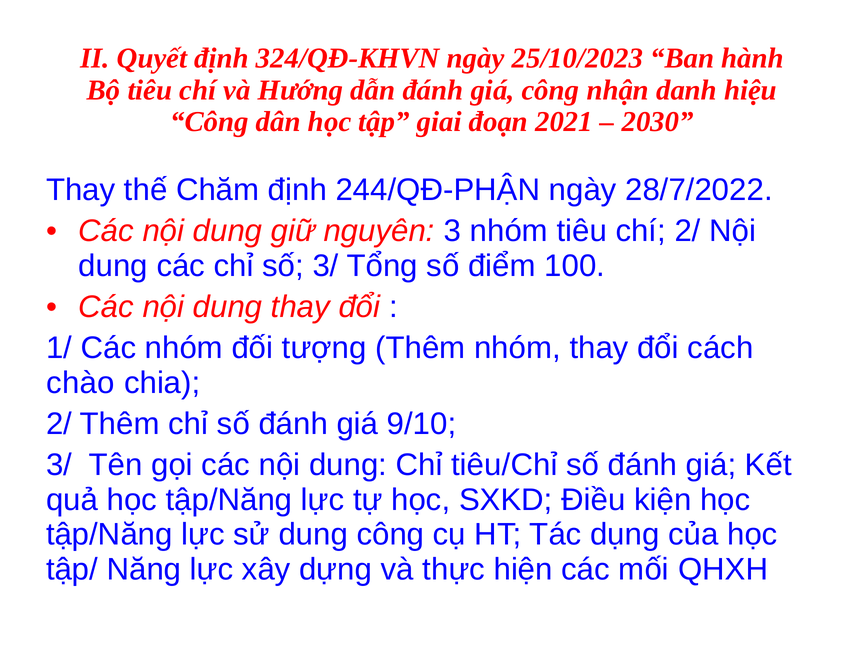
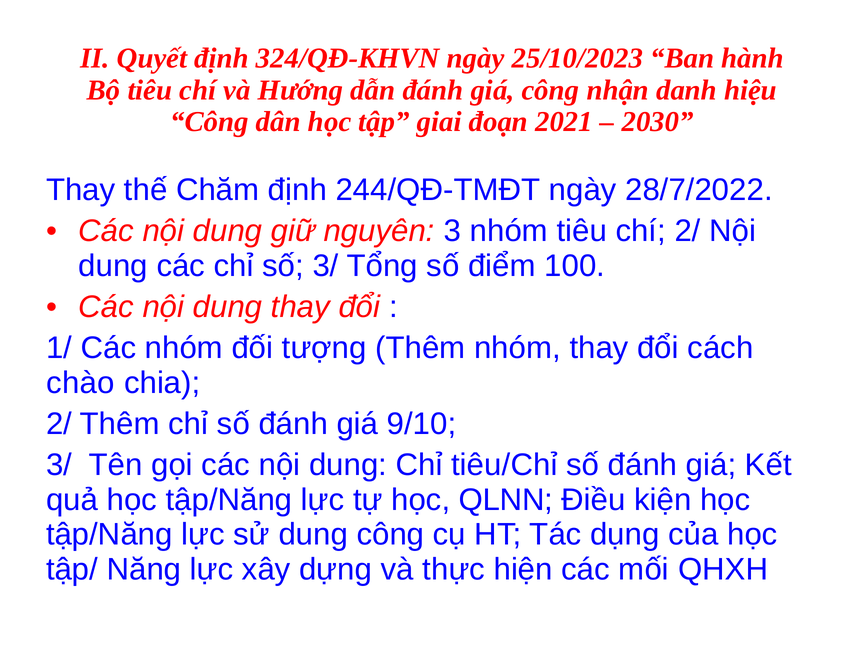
244/QĐ-PHẬN: 244/QĐ-PHẬN -> 244/QĐ-TMĐT
SXKD: SXKD -> QLNN
